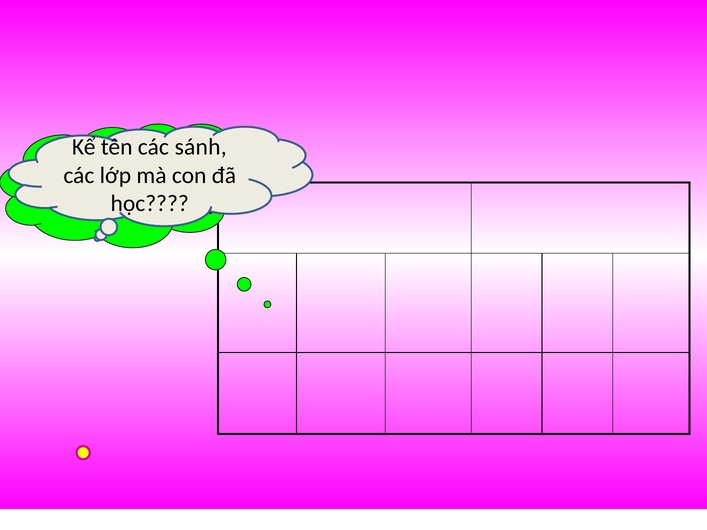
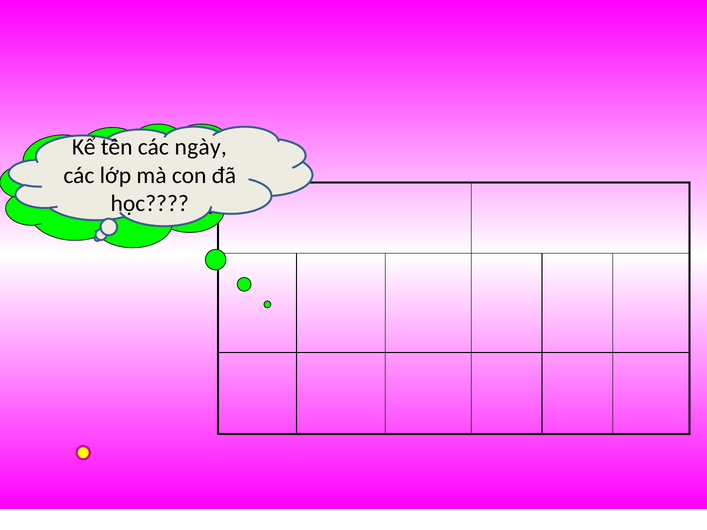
sánh: sánh -> ngày
